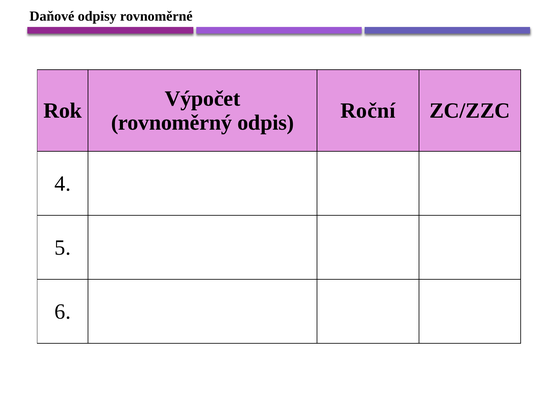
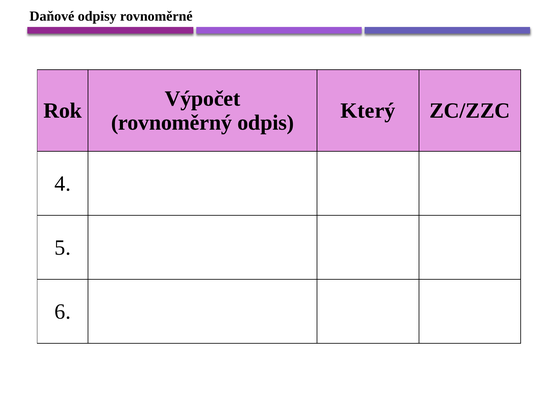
Roční: Roční -> Který
